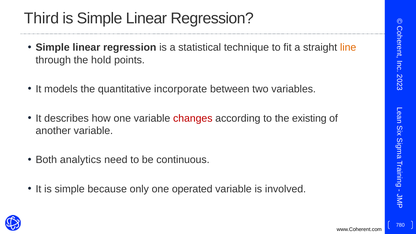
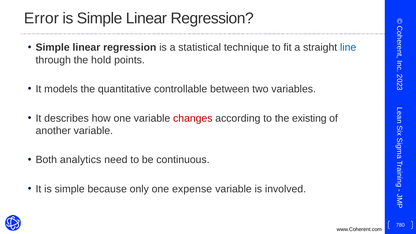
Third: Third -> Error
line colour: orange -> blue
incorporate: incorporate -> controllable
operated: operated -> expense
